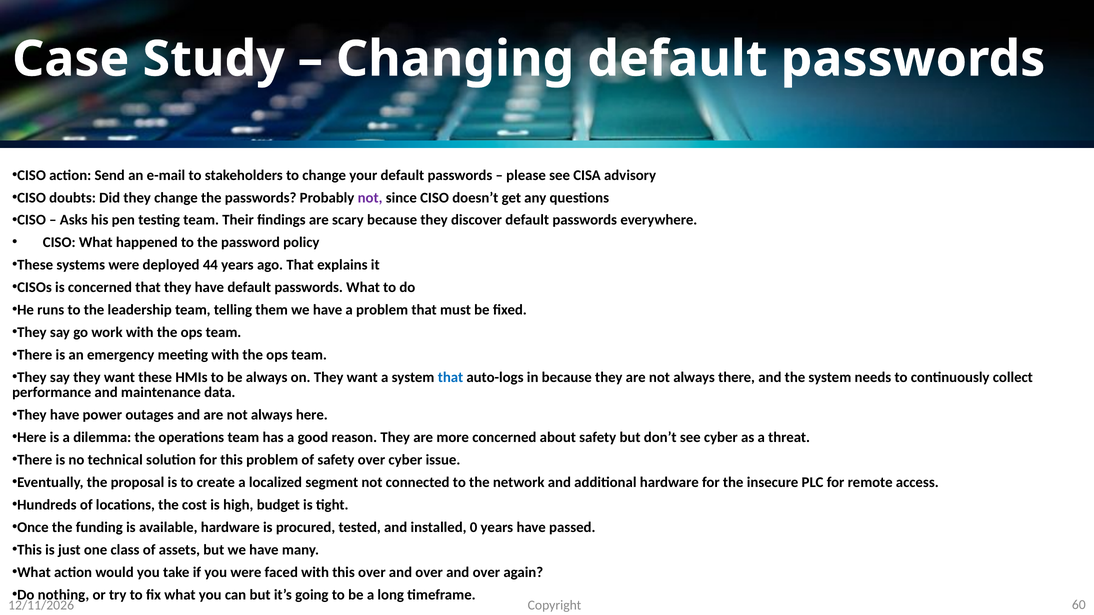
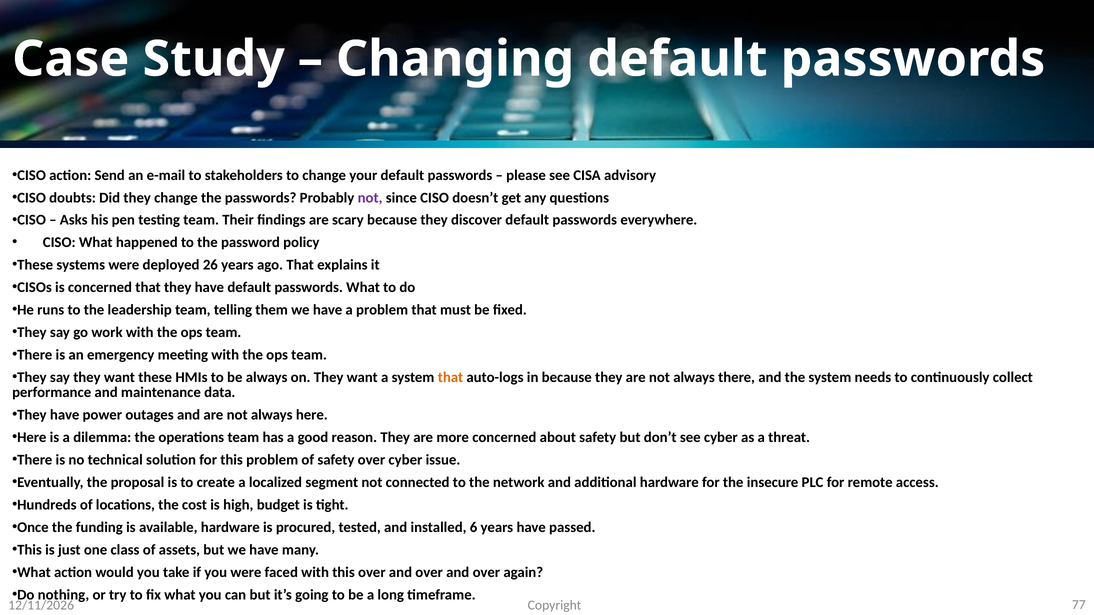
44: 44 -> 26
that at (450, 378) colour: blue -> orange
0: 0 -> 6
60: 60 -> 77
